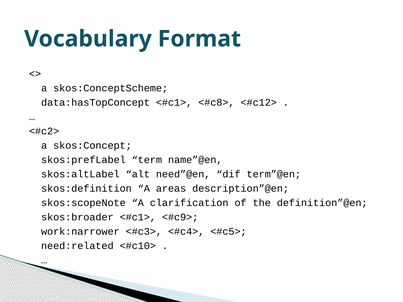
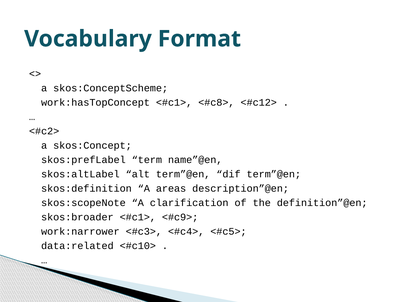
data:hasTopConcept: data:hasTopConcept -> work:hasTopConcept
alt need”@en: need”@en -> term”@en
need:related: need:related -> data:related
